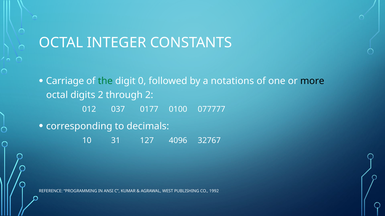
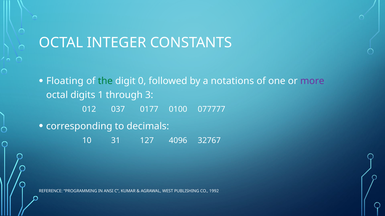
Carriage: Carriage -> Floating
more colour: black -> purple
digits 2: 2 -> 1
through 2: 2 -> 3
